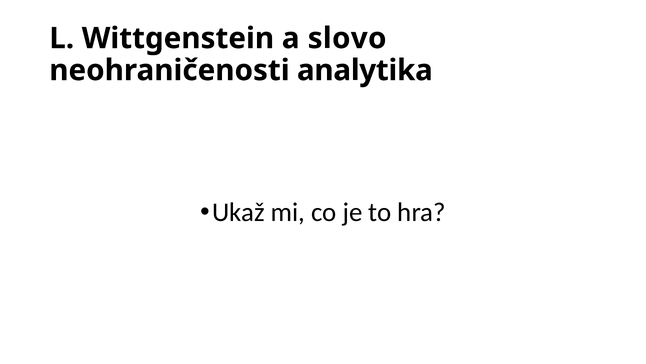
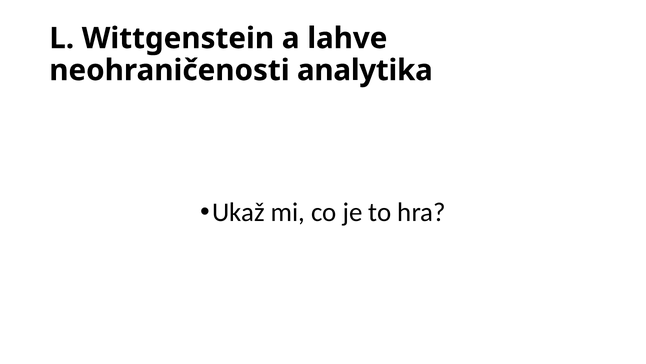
slovo: slovo -> lahve
